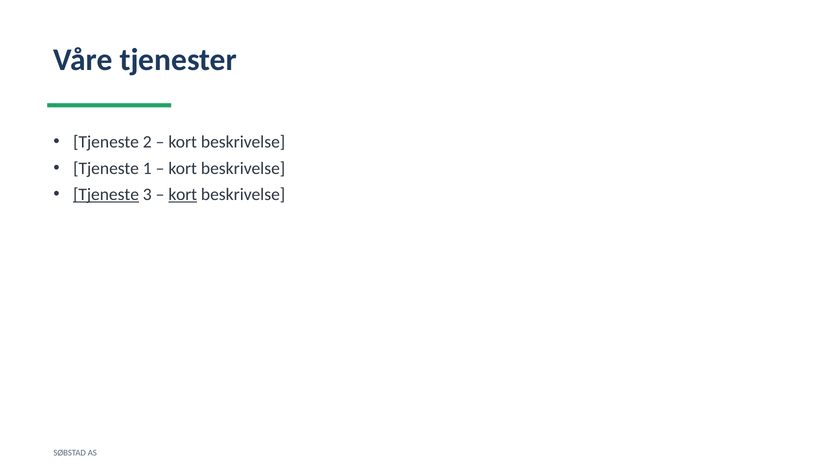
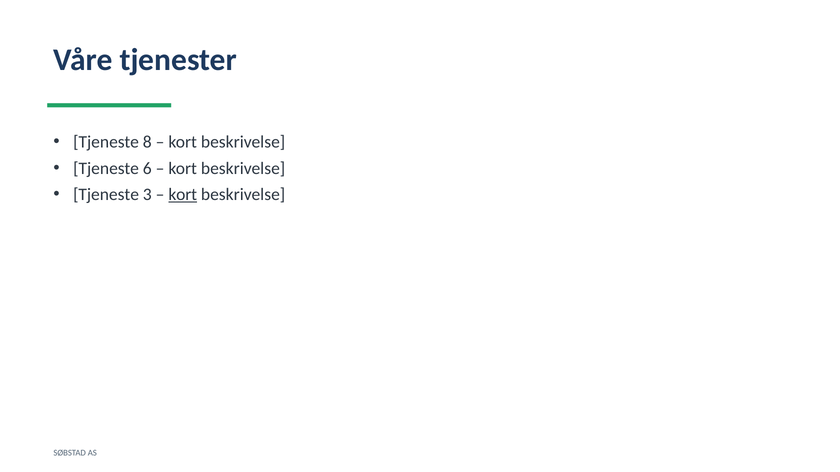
2: 2 -> 8
1: 1 -> 6
Tjeneste at (106, 195) underline: present -> none
